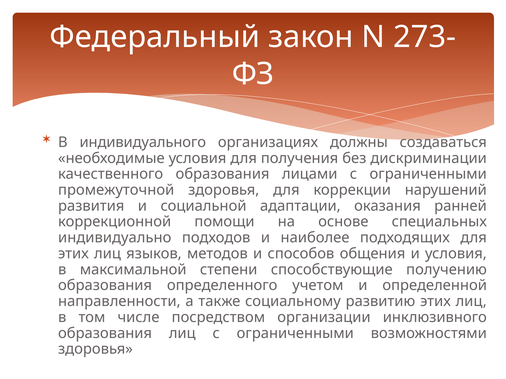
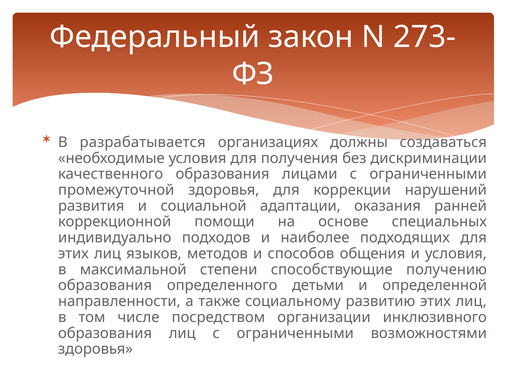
индивидуального: индивидуального -> разрабатывается
учетом: учетом -> детьми
